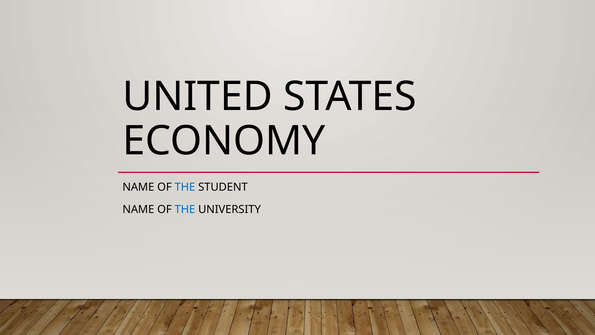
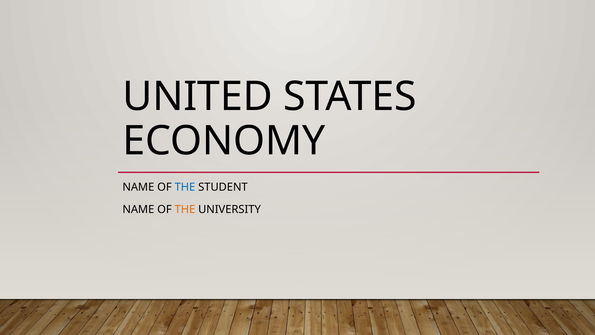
THE at (185, 209) colour: blue -> orange
